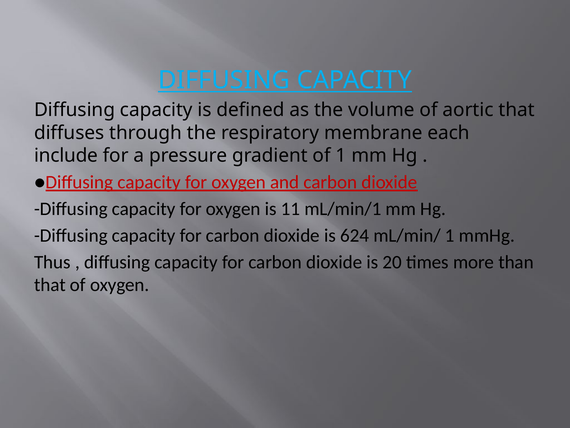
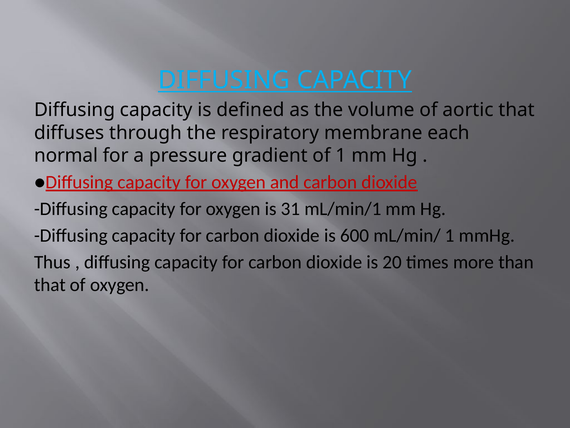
include: include -> normal
11: 11 -> 31
624: 624 -> 600
